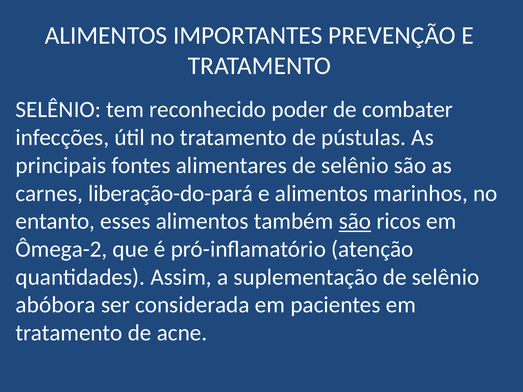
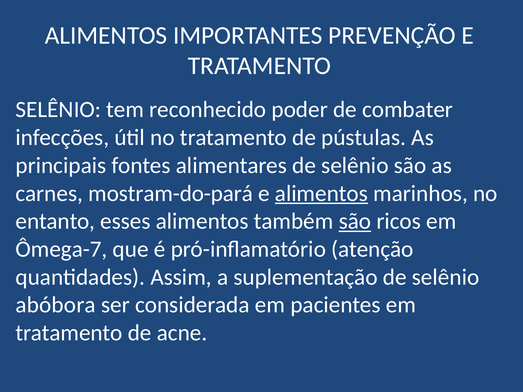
liberação-do-pará: liberação-do-pará -> mostram-do-pará
alimentos at (321, 193) underline: none -> present
Ômega-2: Ômega-2 -> Ômega-7
